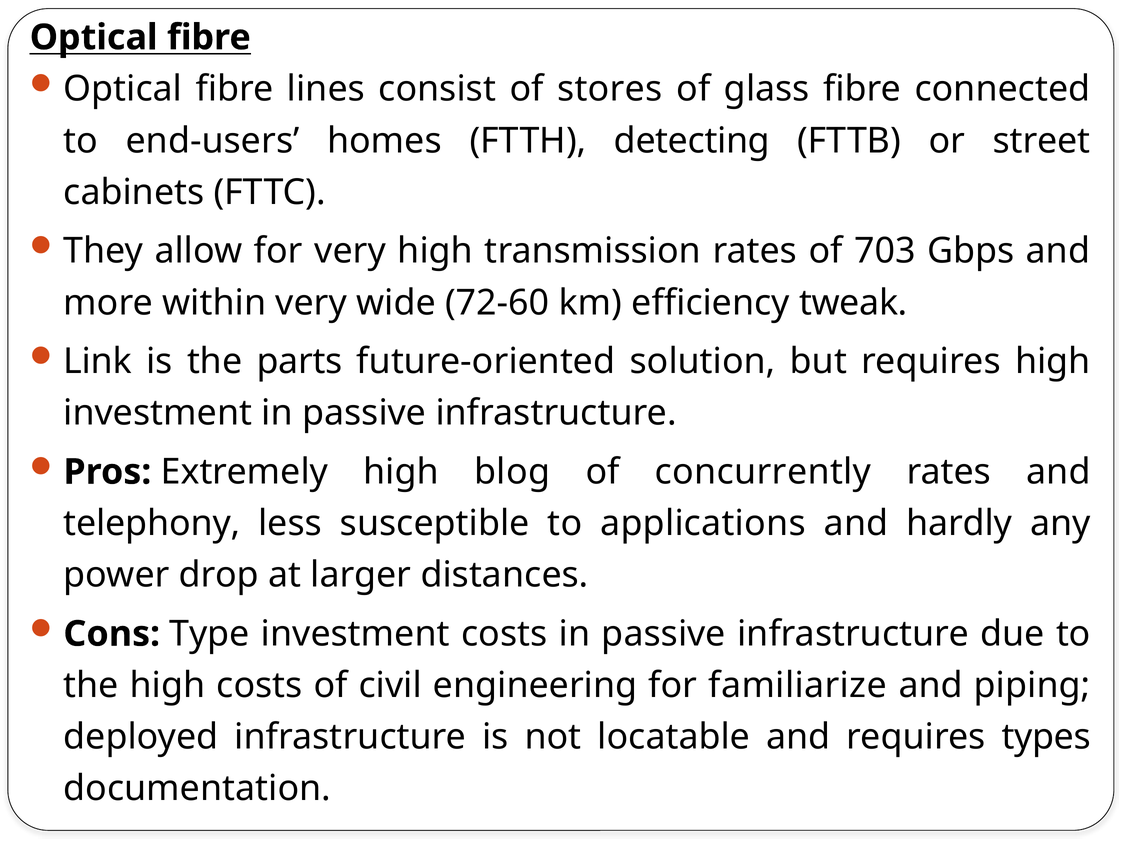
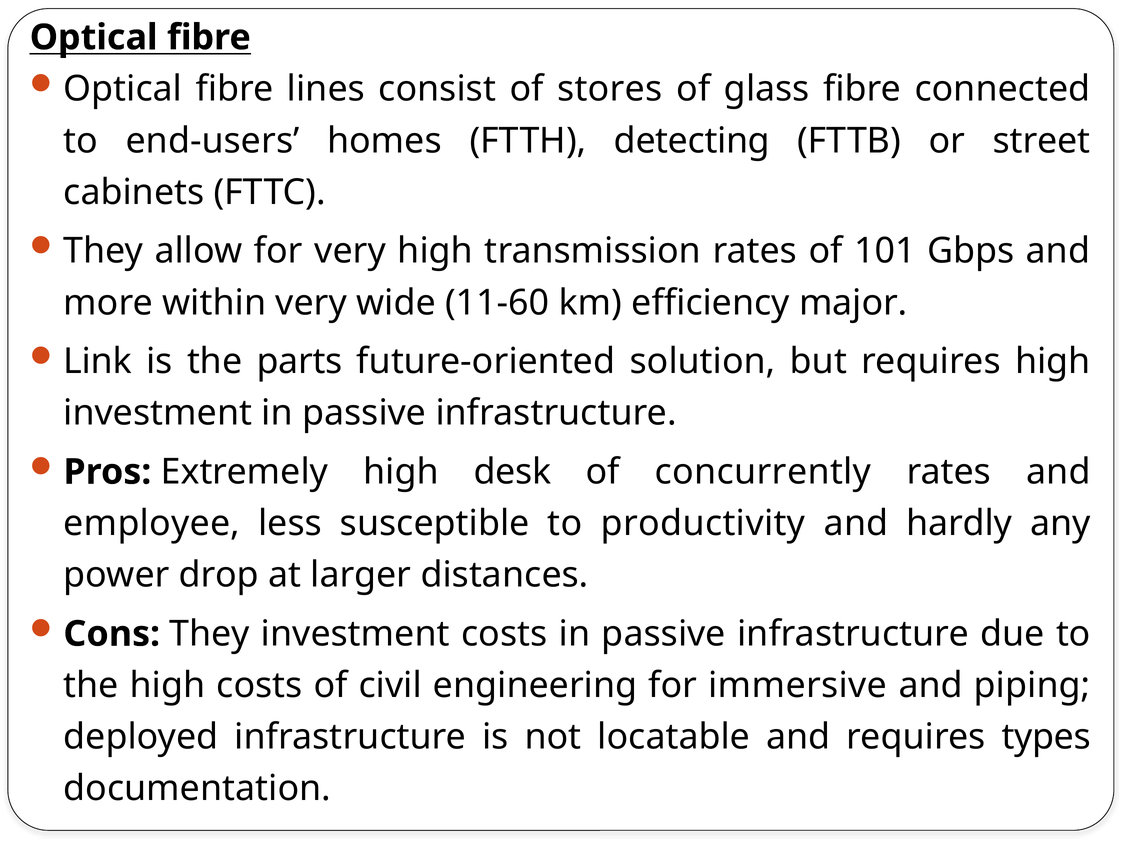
703: 703 -> 101
72-60: 72-60 -> 11-60
tweak: tweak -> major
blog: blog -> desk
telephony: telephony -> employee
applications: applications -> productivity
Cons Type: Type -> They
familiarize: familiarize -> immersive
